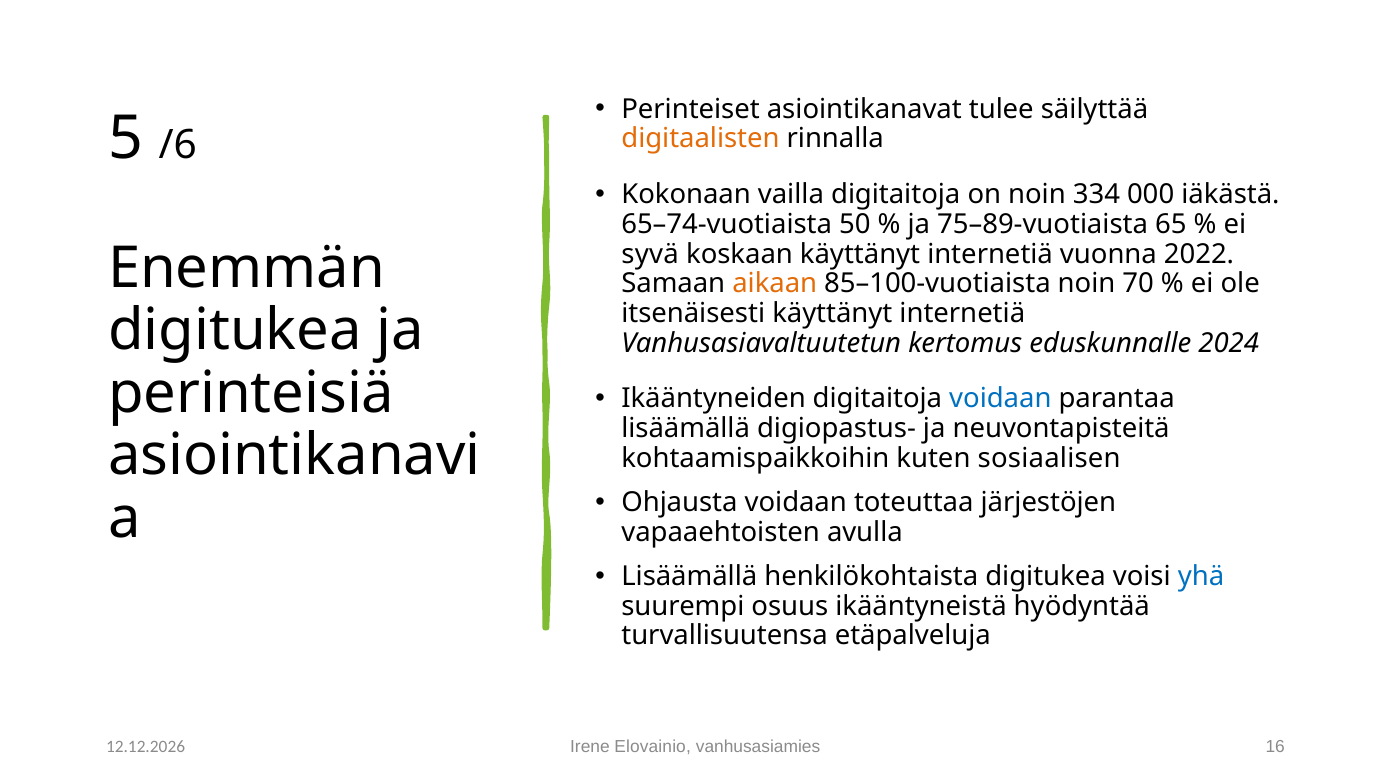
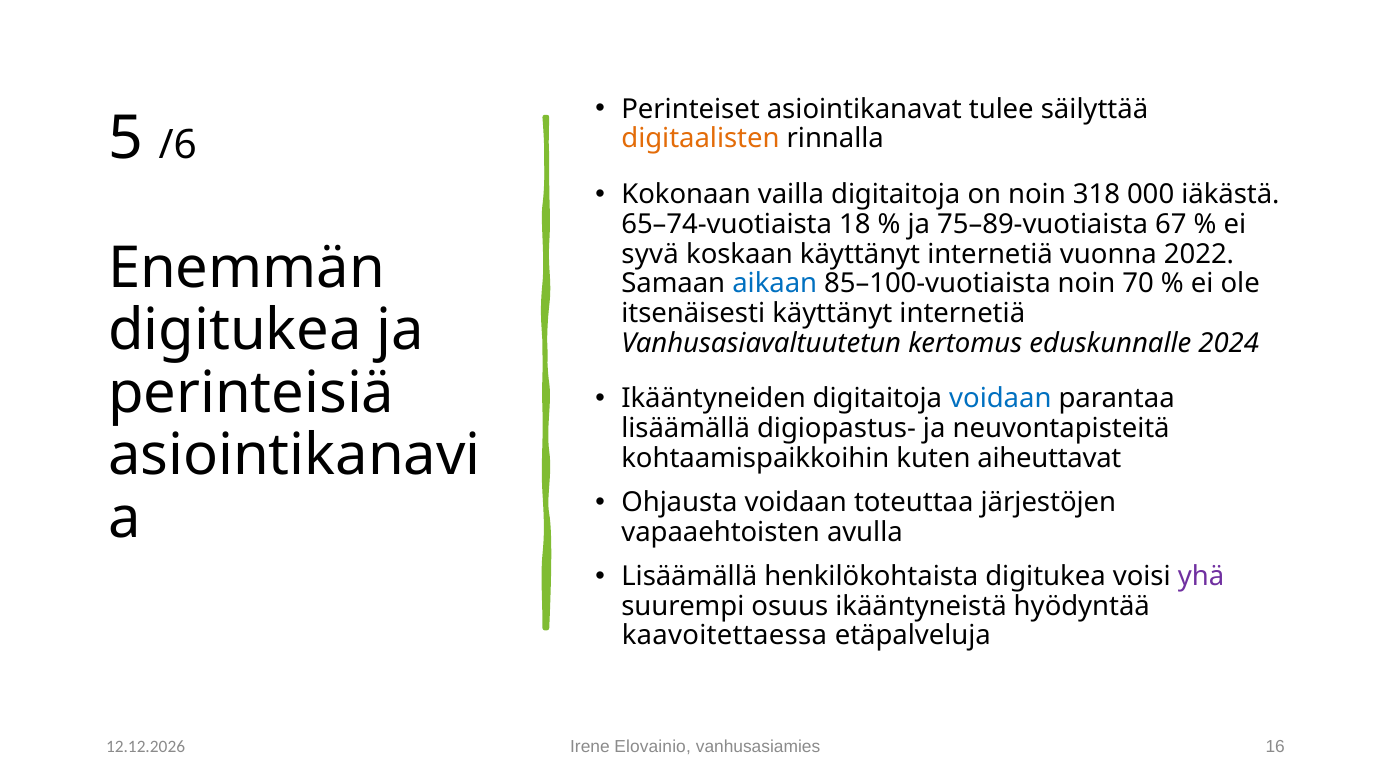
334: 334 -> 318
50: 50 -> 18
65: 65 -> 67
aikaan colour: orange -> blue
sosiaalisen: sosiaalisen -> aiheuttavat
yhä colour: blue -> purple
turvallisuutensa: turvallisuutensa -> kaavoitettaessa
